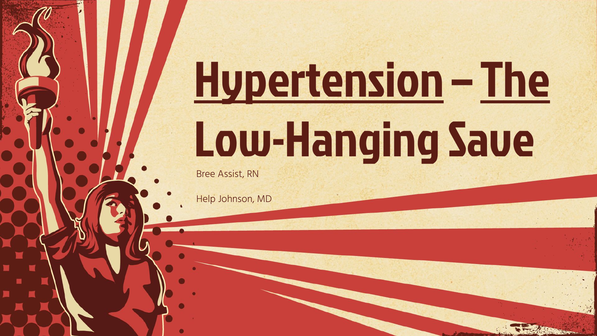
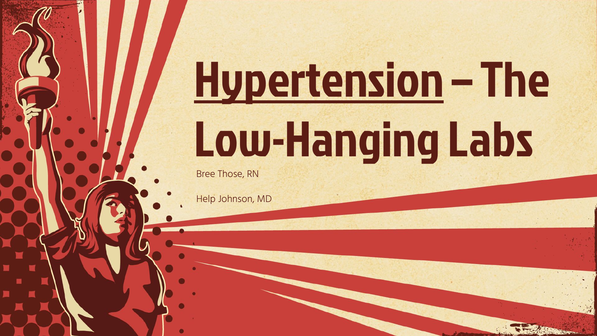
The underline: present -> none
Save: Save -> Labs
Assist: Assist -> Those
